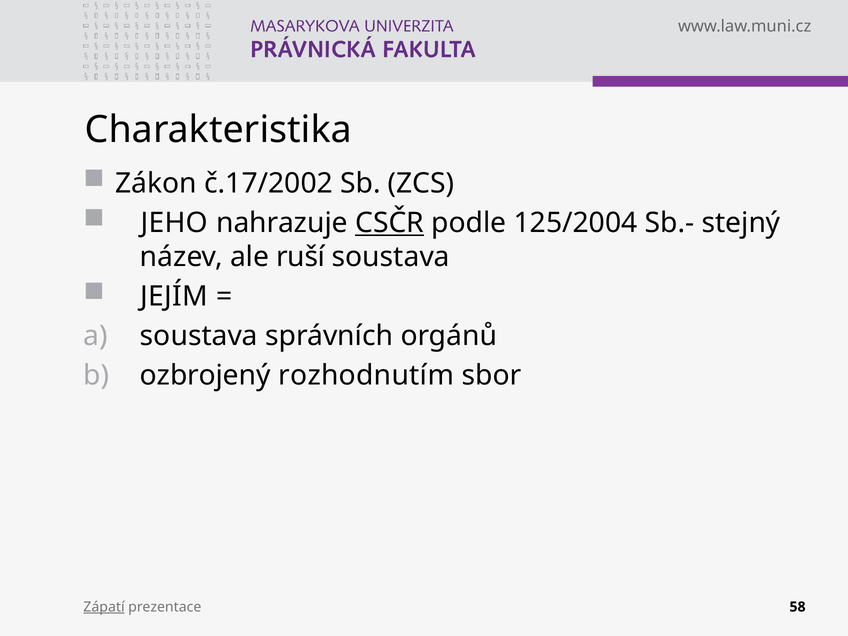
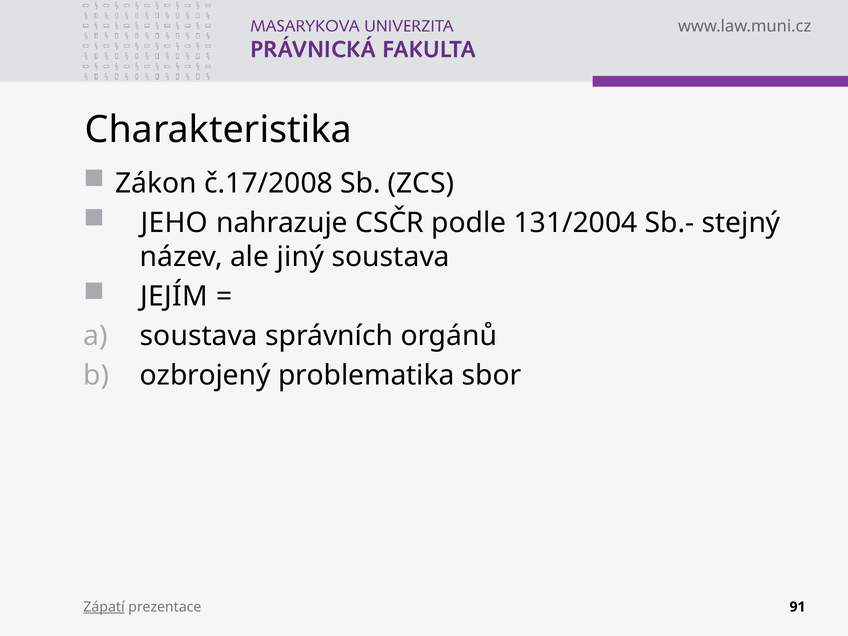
č.17/2002: č.17/2002 -> č.17/2008
CSČR underline: present -> none
125/2004: 125/2004 -> 131/2004
ruší: ruší -> jiný
rozhodnutím: rozhodnutím -> problematika
58: 58 -> 91
